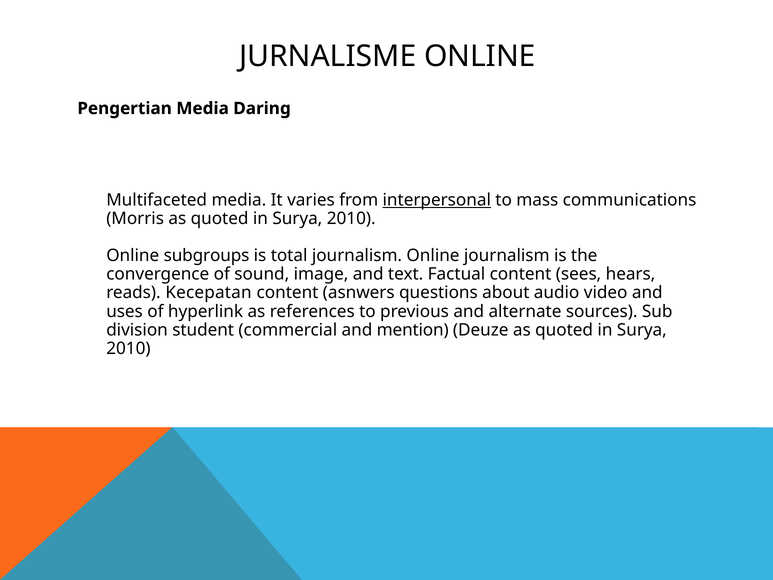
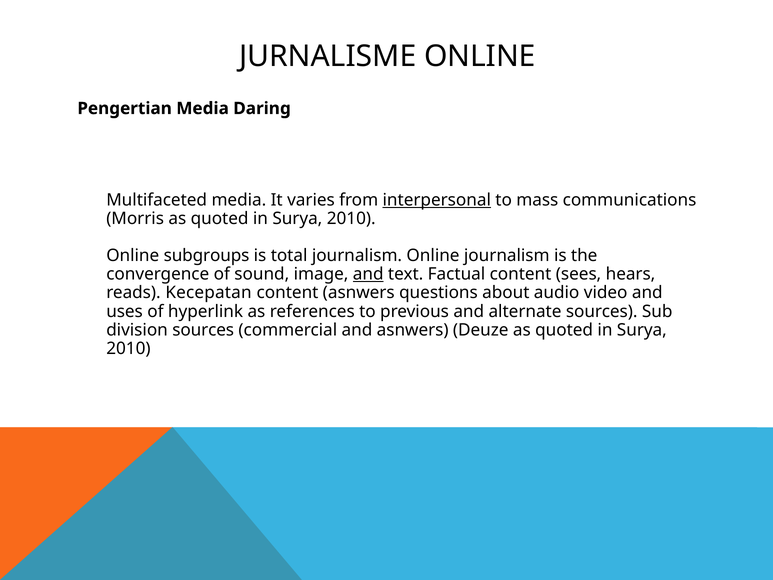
and at (368, 274) underline: none -> present
division student: student -> sources
and mention: mention -> asnwers
